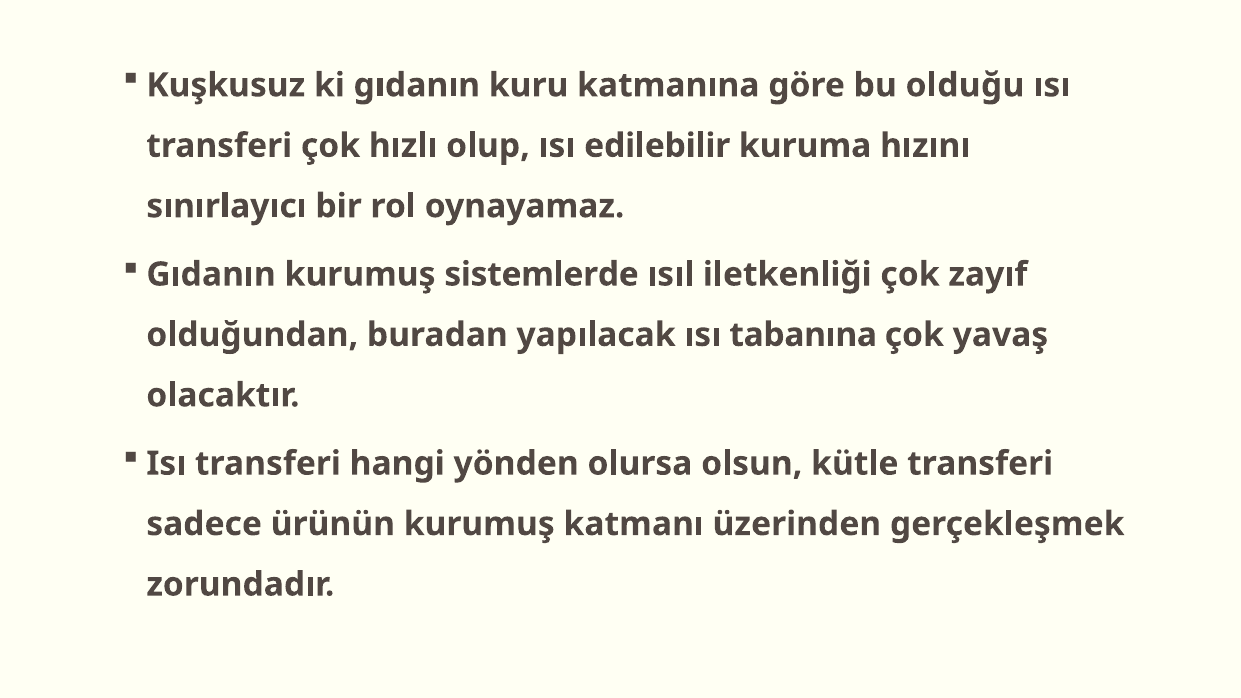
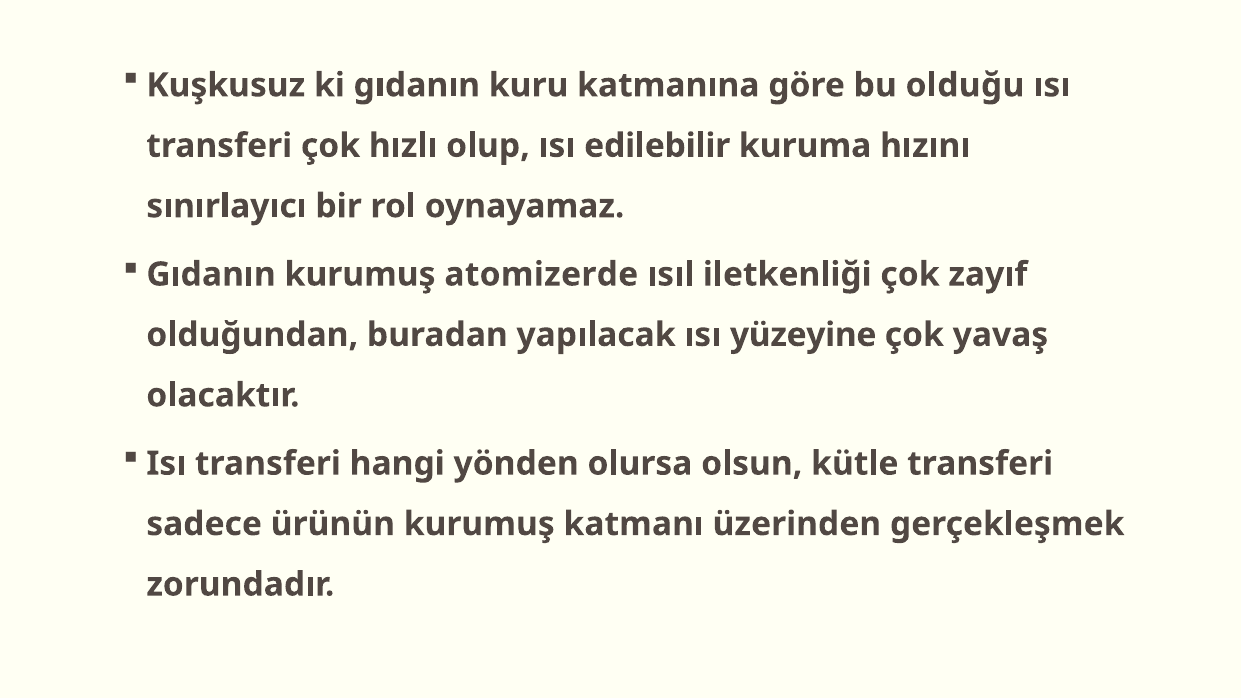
sistemlerde: sistemlerde -> atomizerde
tabanına: tabanına -> yüzeyine
